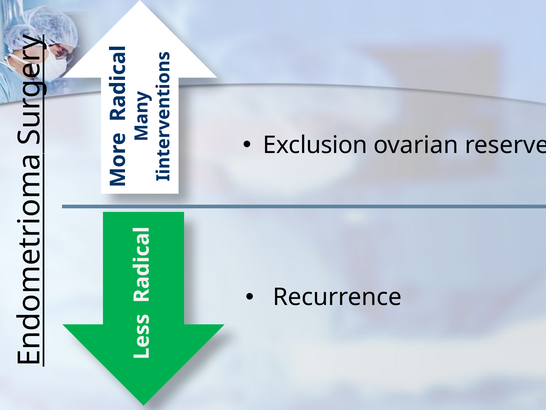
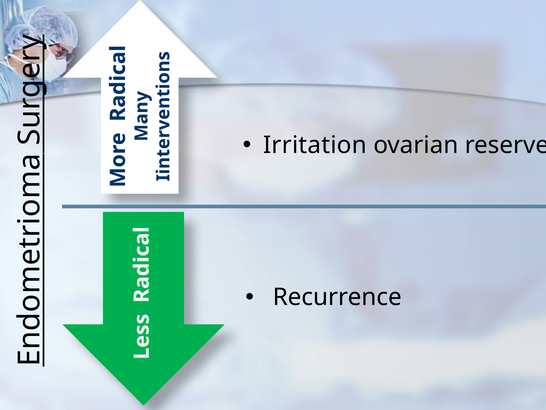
Exclusion: Exclusion -> Irritation
